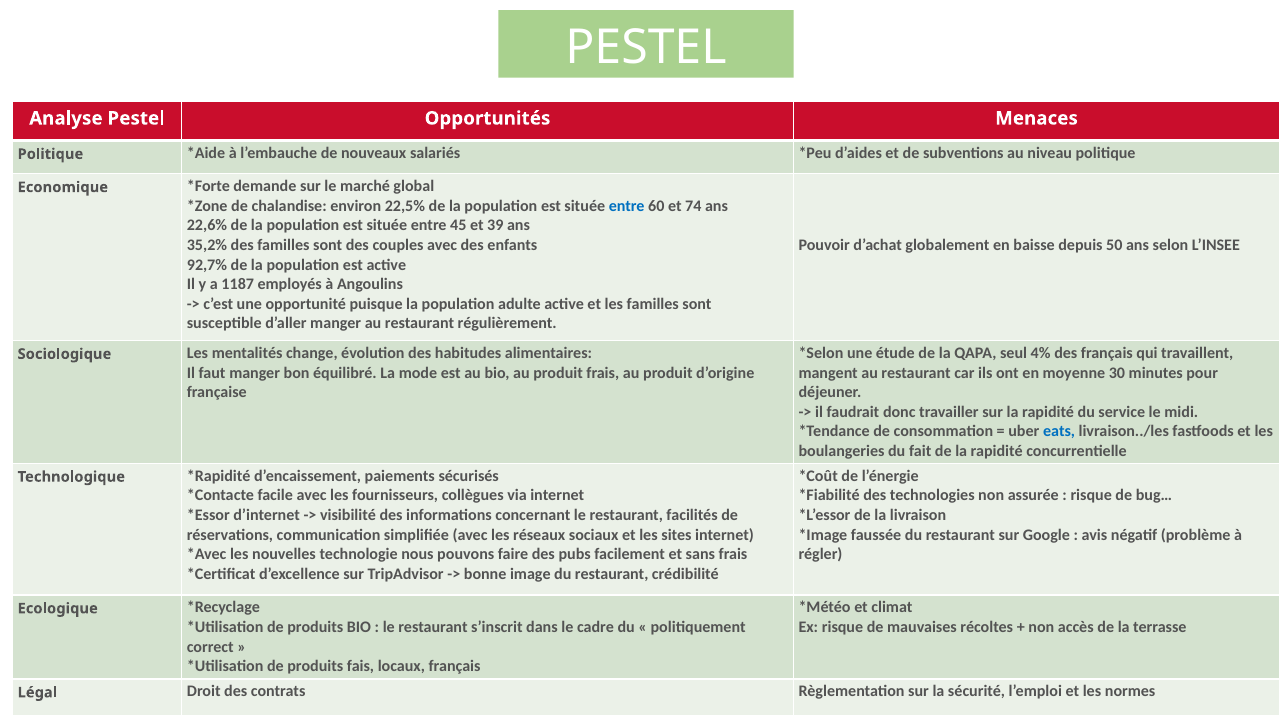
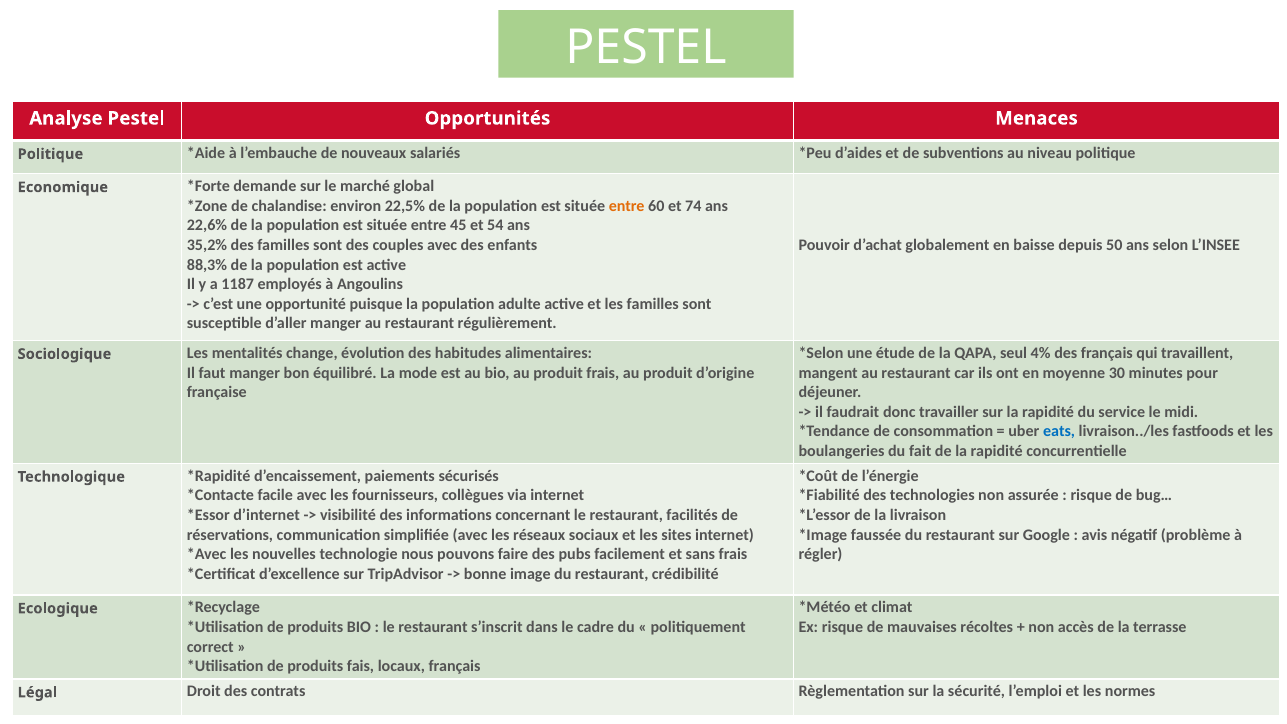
entre at (627, 206) colour: blue -> orange
39: 39 -> 54
92,7%: 92,7% -> 88,3%
